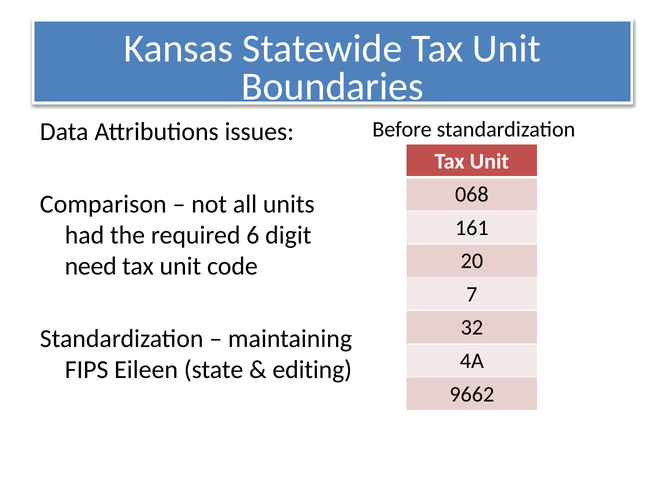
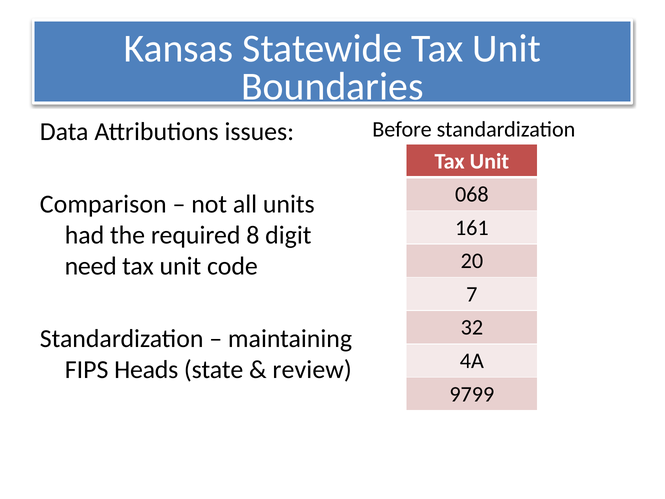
6: 6 -> 8
Eileen: Eileen -> Heads
editing: editing -> review
9662: 9662 -> 9799
